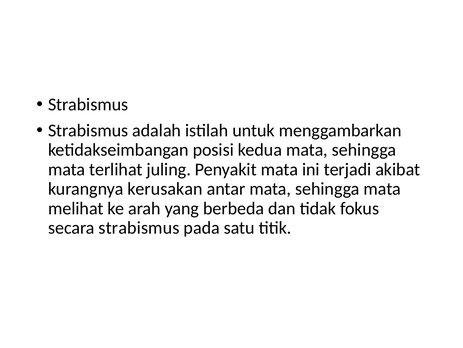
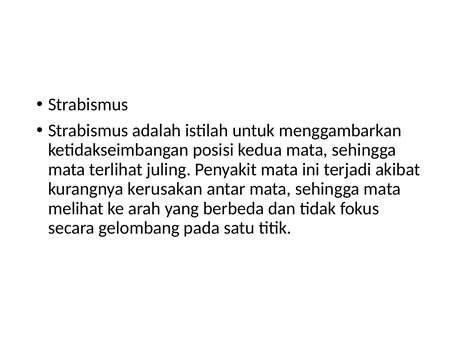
secara strabismus: strabismus -> gelombang
